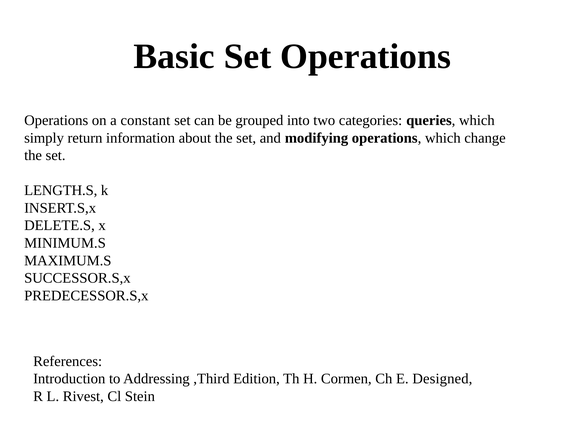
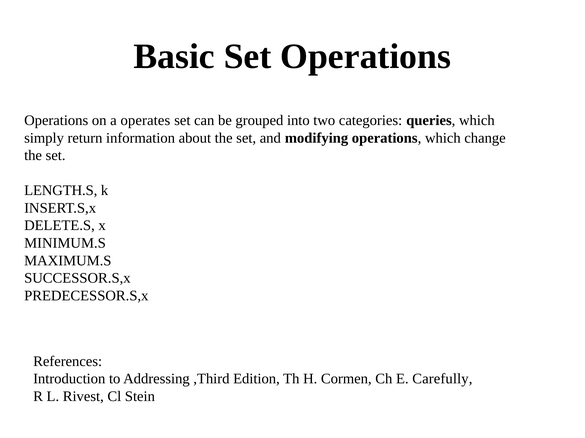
constant: constant -> operates
Designed: Designed -> Carefully
